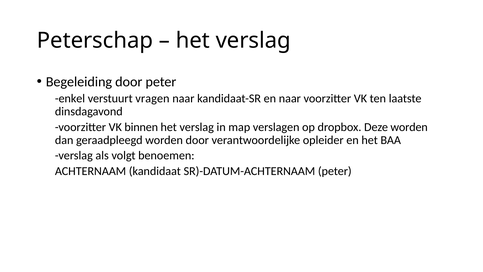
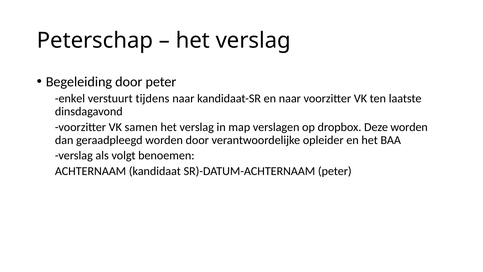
vragen: vragen -> tijdens
binnen: binnen -> samen
